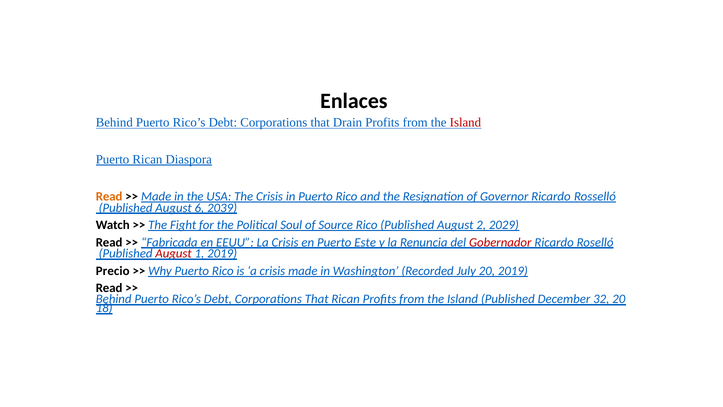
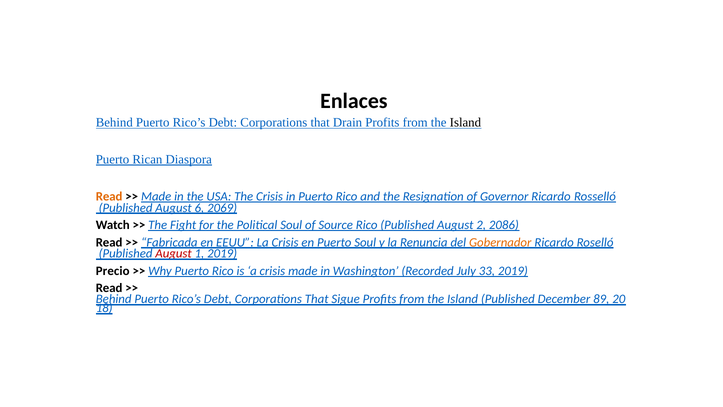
Island at (465, 122) colour: red -> black
2039: 2039 -> 2069
2029: 2029 -> 2086
Puerto Este: Este -> Soul
Gobernador colour: red -> orange
July 20: 20 -> 33
That Rican: Rican -> Sigue
32: 32 -> 89
